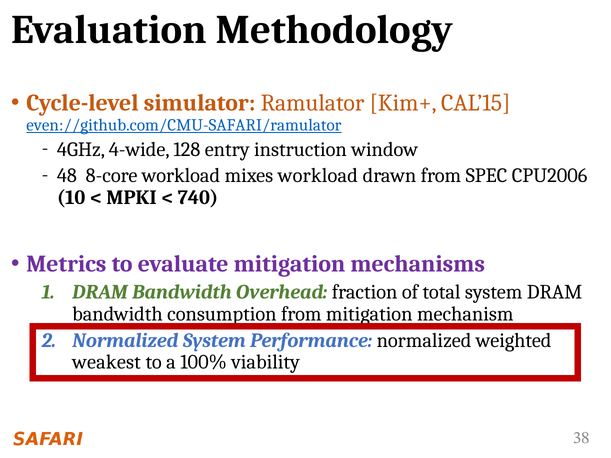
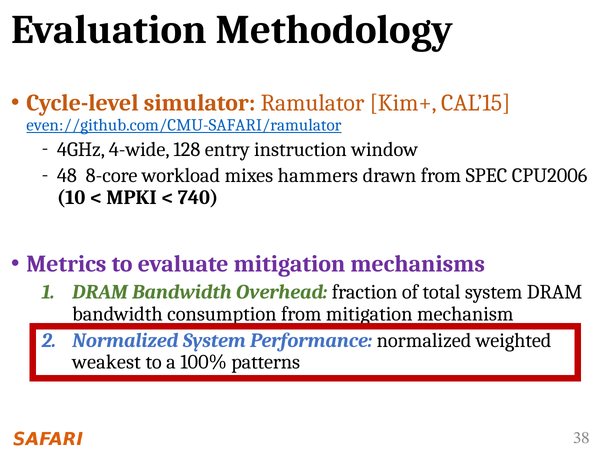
mixes workload: workload -> hammers
viability: viability -> patterns
